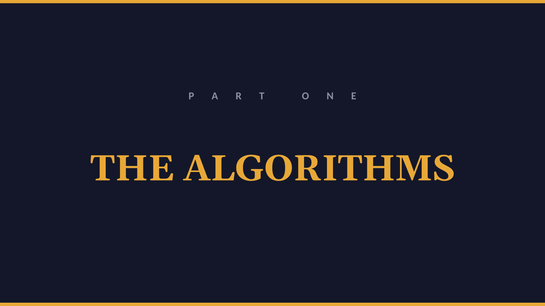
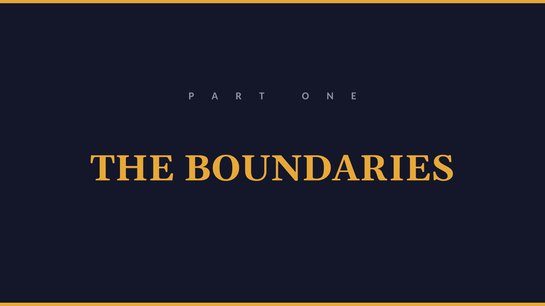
ALGORITHMS: ALGORITHMS -> BOUNDARIES
